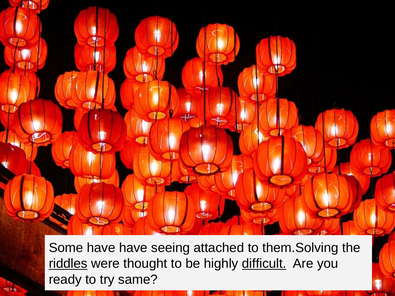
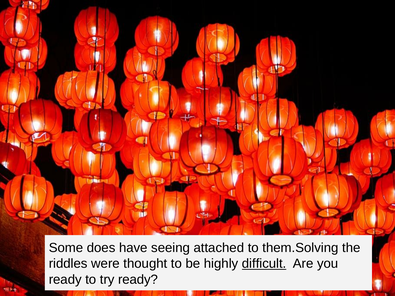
Some have: have -> does
riddles underline: present -> none
try same: same -> ready
